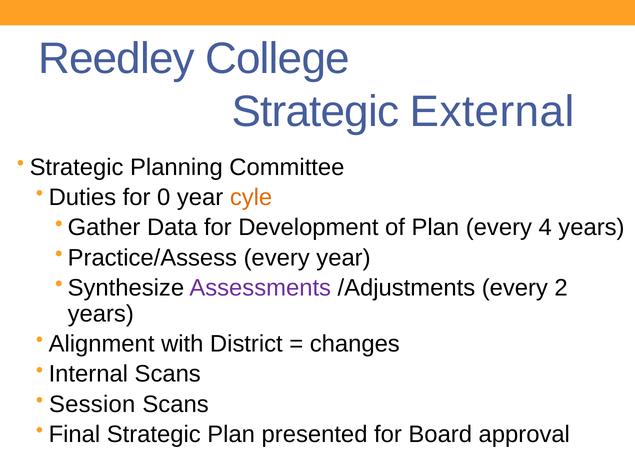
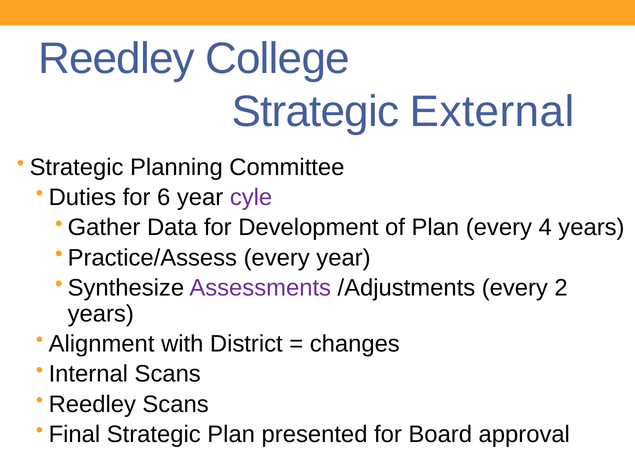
0: 0 -> 6
cyle colour: orange -> purple
Session at (92, 404): Session -> Reedley
